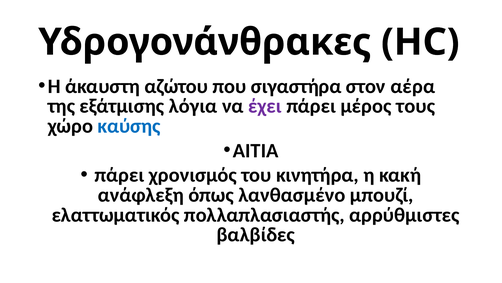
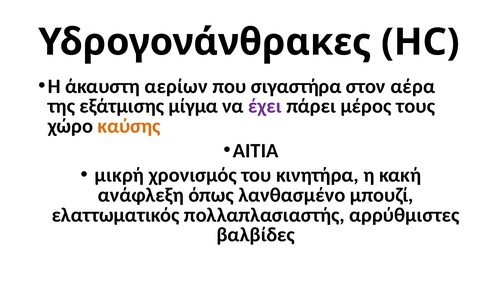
αζώτου: αζώτου -> αερίων
λόγια: λόγια -> μίγμα
καύσης colour: blue -> orange
πάρει at (119, 175): πάρει -> μικρή
